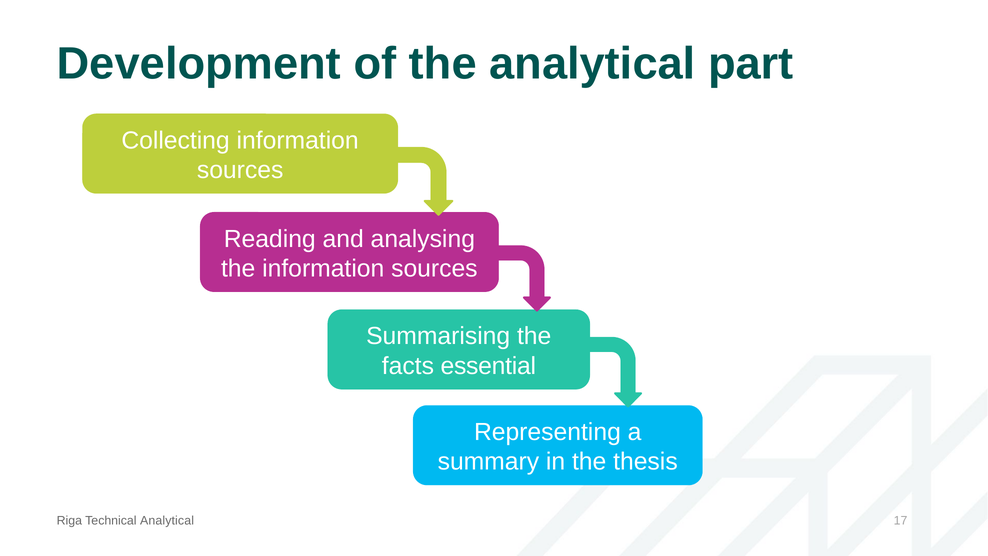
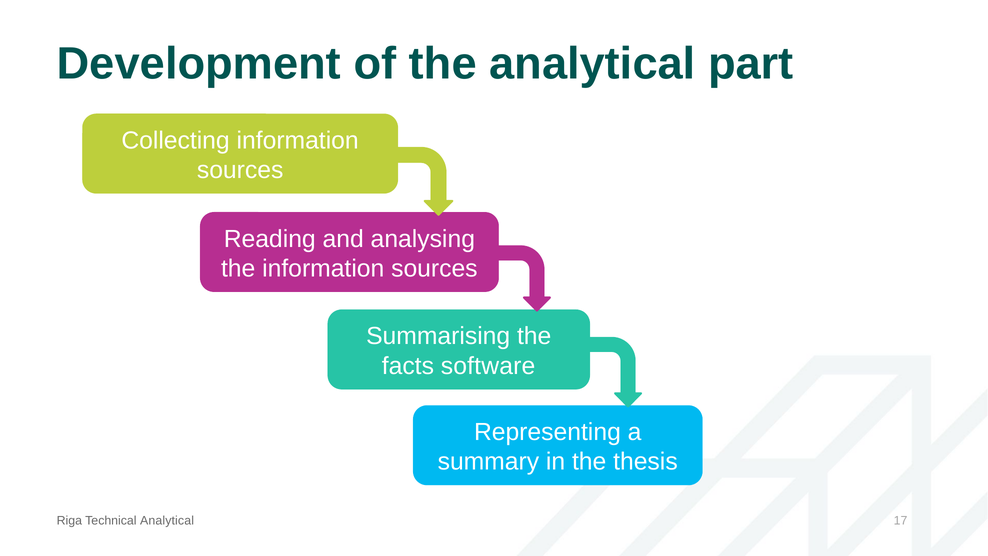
essential: essential -> software
